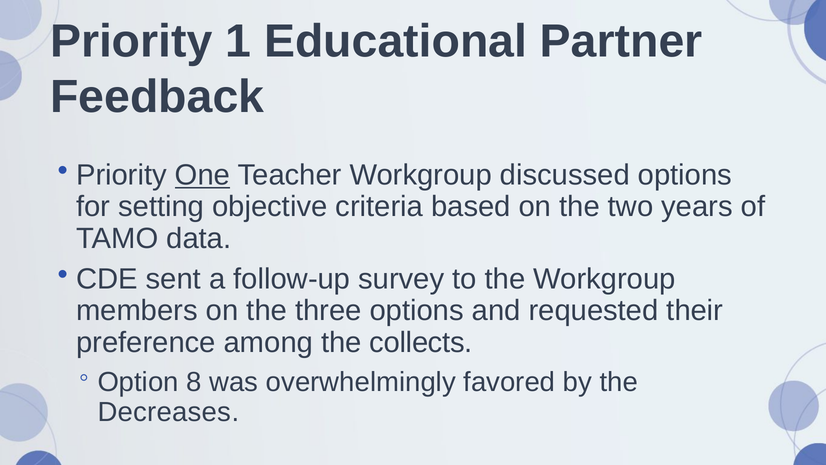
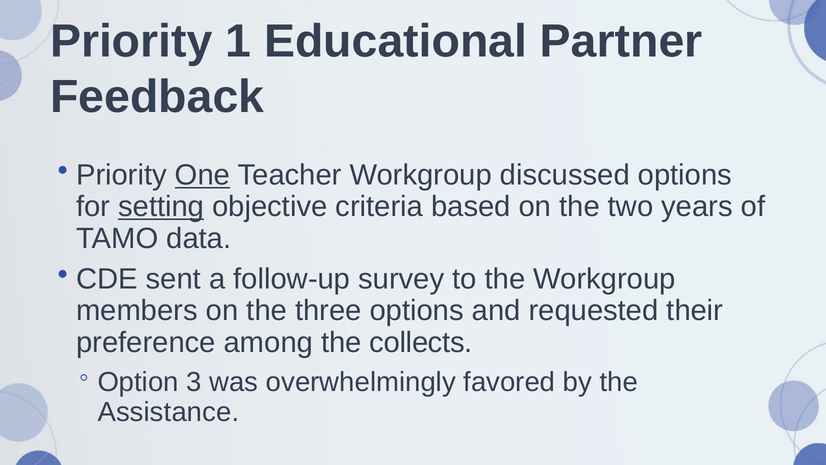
setting underline: none -> present
8: 8 -> 3
Decreases: Decreases -> Assistance
